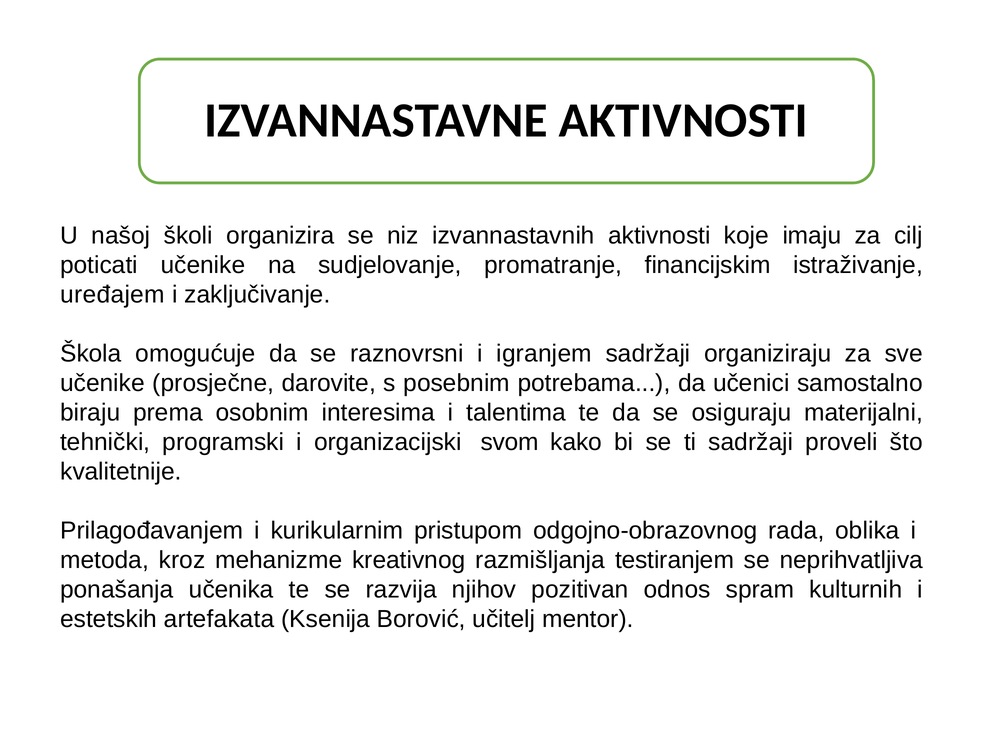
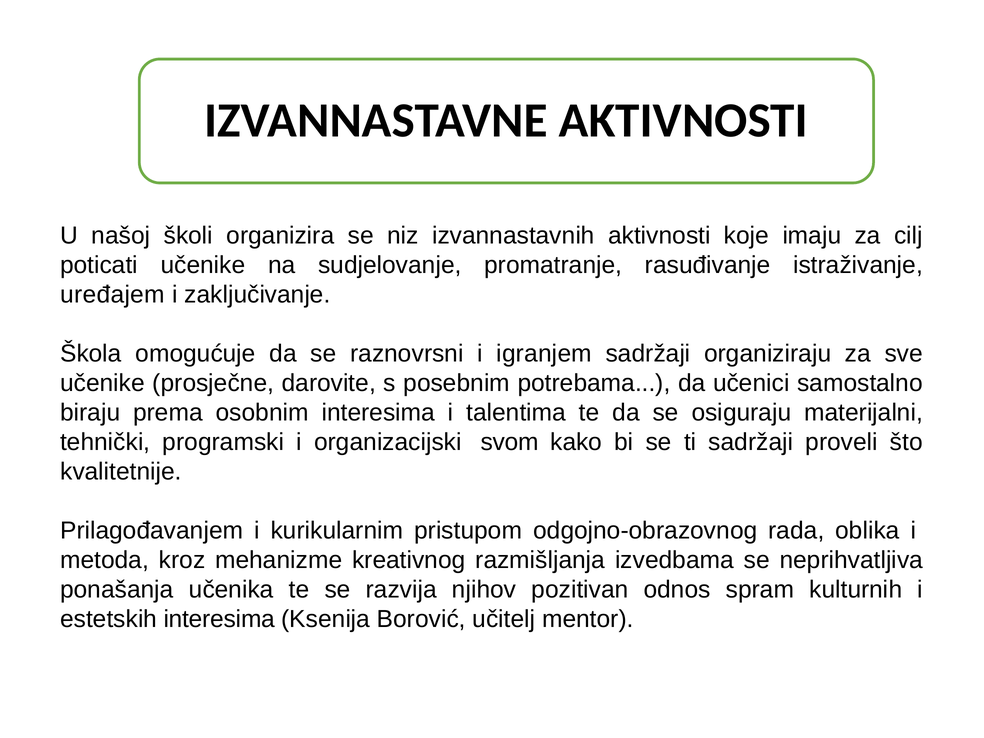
financijskim: financijskim -> rasuđivanje
testiranjem: testiranjem -> izvedbama
estetskih artefakata: artefakata -> interesima
